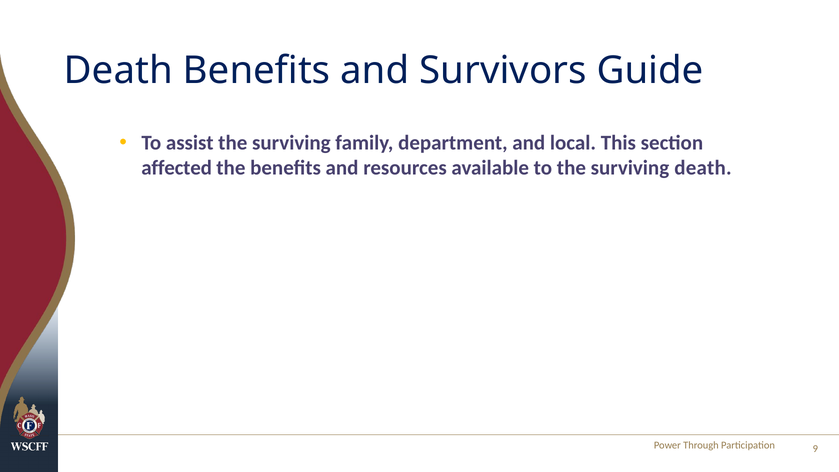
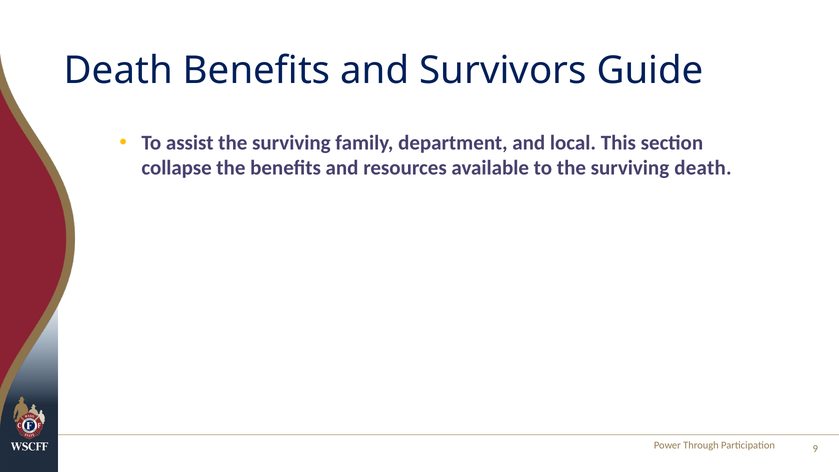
affected: affected -> collapse
